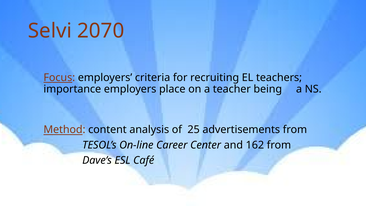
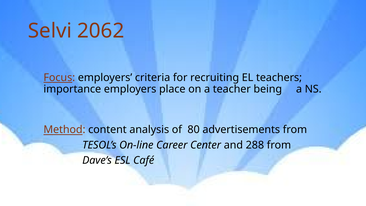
2070: 2070 -> 2062
25: 25 -> 80
162: 162 -> 288
